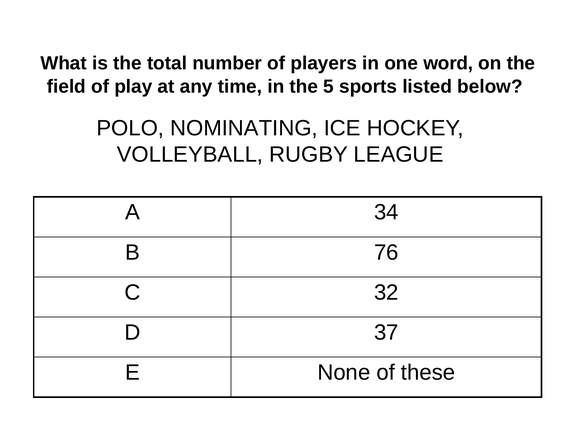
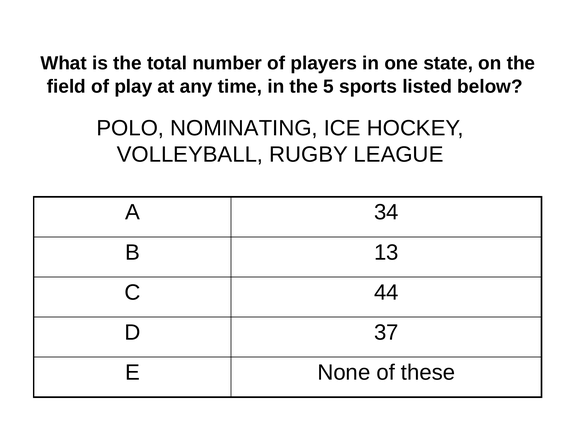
word: word -> state
76: 76 -> 13
32: 32 -> 44
